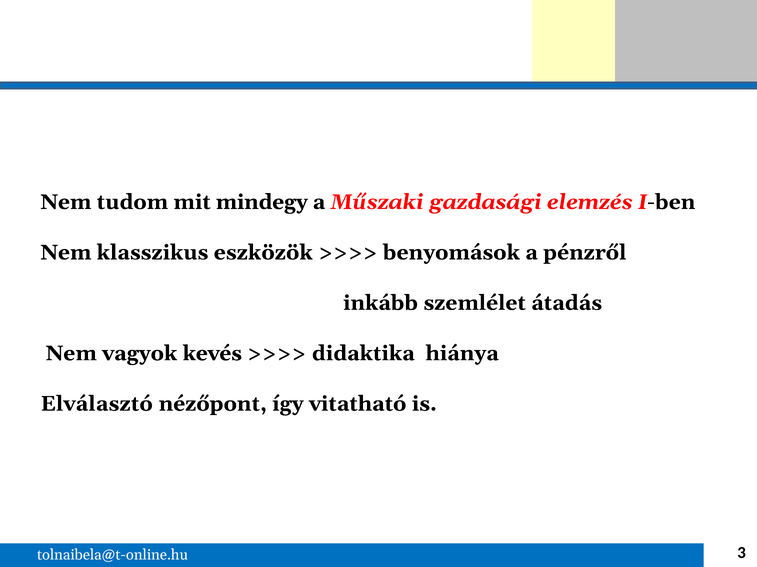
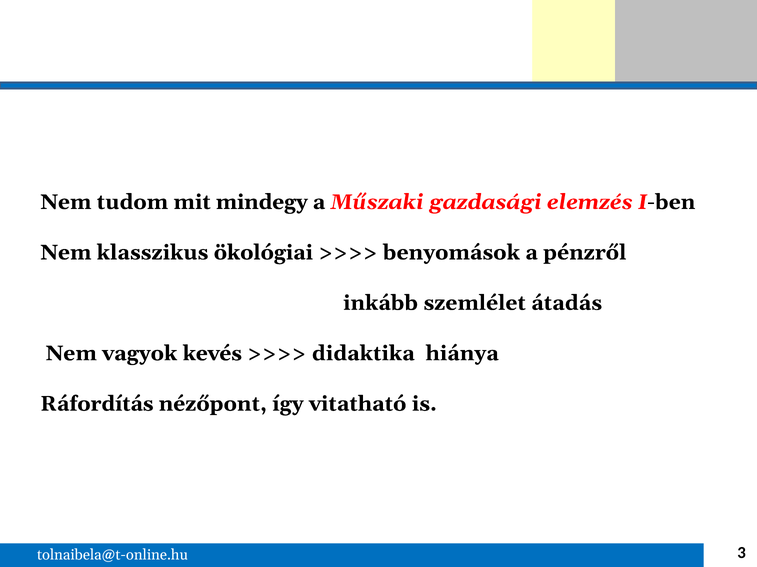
eszközök: eszközök -> ökológiai
Elválasztó: Elválasztó -> Ráfordítás
